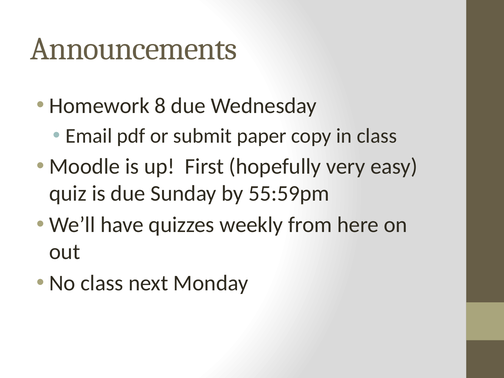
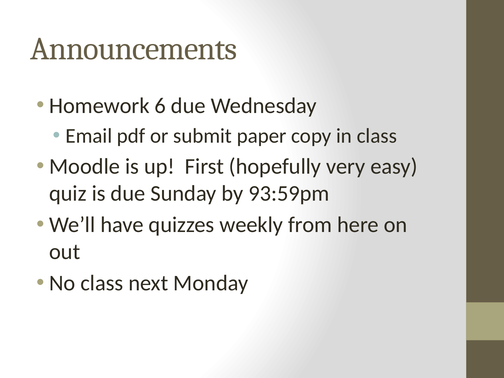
8: 8 -> 6
55:59pm: 55:59pm -> 93:59pm
